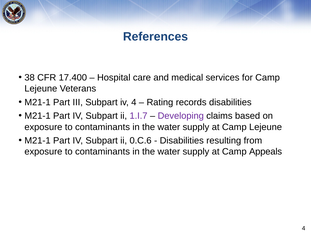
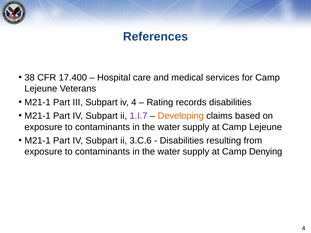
Developing colour: purple -> orange
0.C.6: 0.C.6 -> 3.C.6
Appeals: Appeals -> Denying
